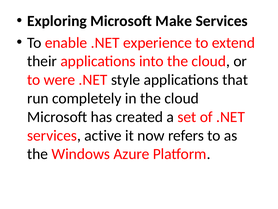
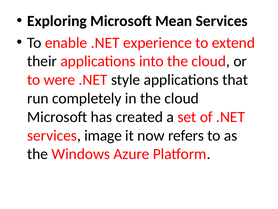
Make: Make -> Mean
active: active -> image
